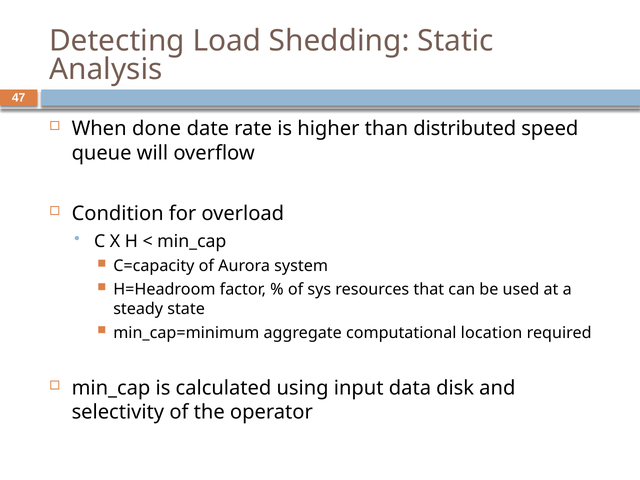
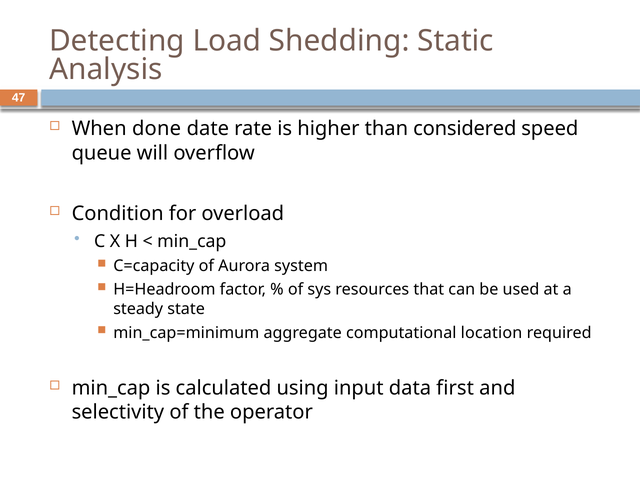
distributed: distributed -> considered
disk: disk -> first
